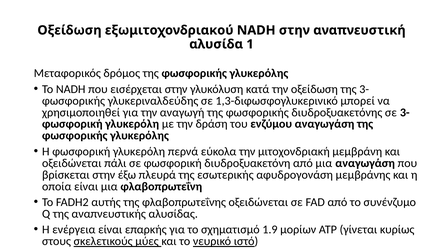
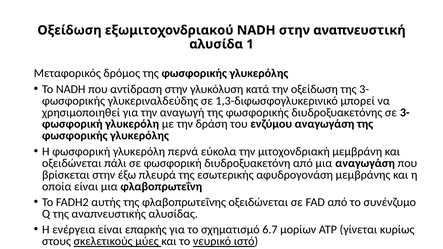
εισέρχεται: εισέρχεται -> αντίδραση
1.9: 1.9 -> 6.7
